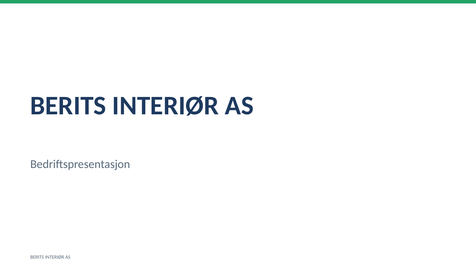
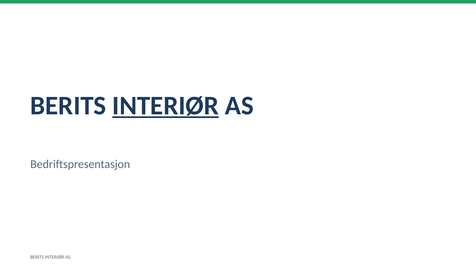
INTERIØR at (166, 106) underline: none -> present
